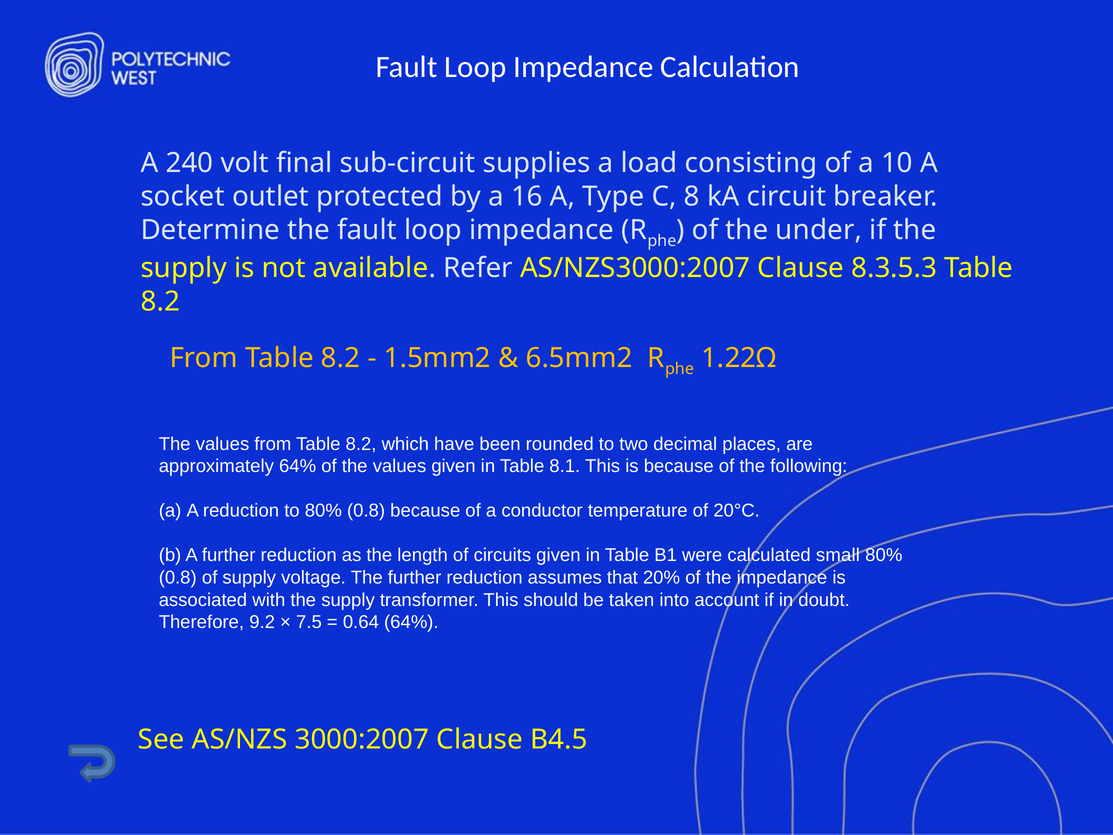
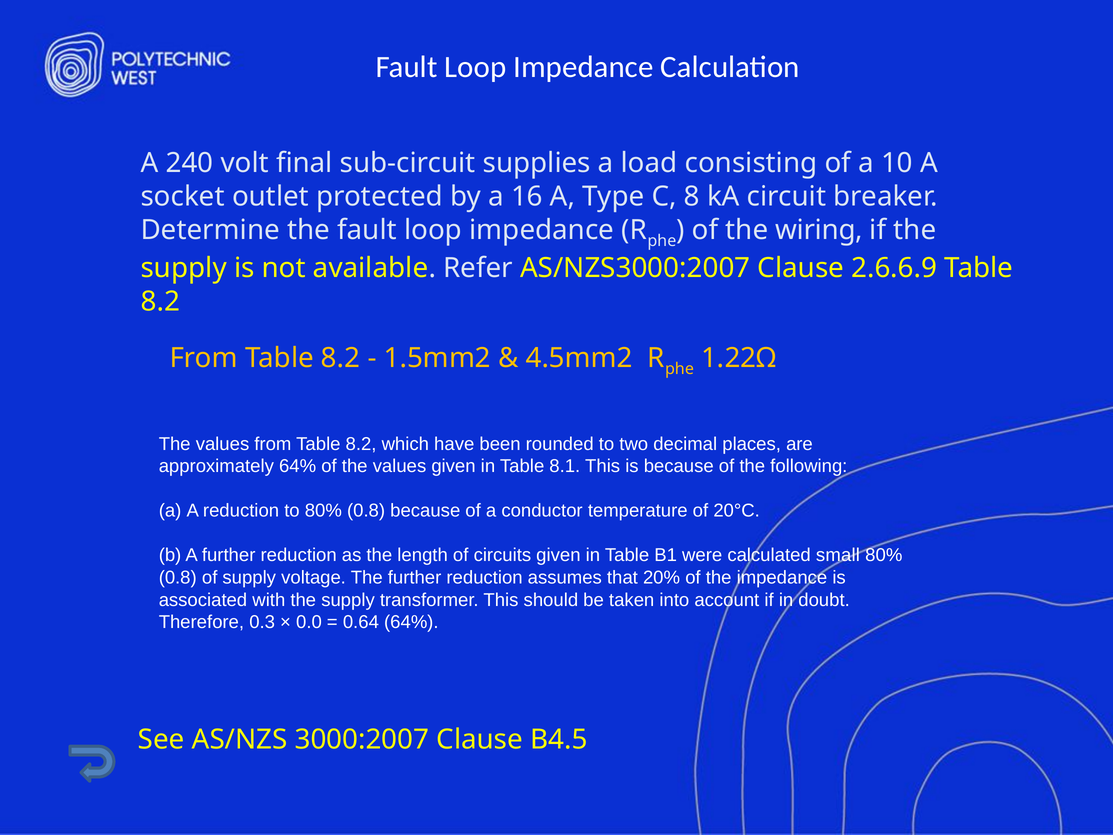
under: under -> wiring
8.3.5.3: 8.3.5.3 -> 2.6.6.9
6.5mm2: 6.5mm2 -> 4.5mm2
9.2: 9.2 -> 0.3
7.5: 7.5 -> 0.0
